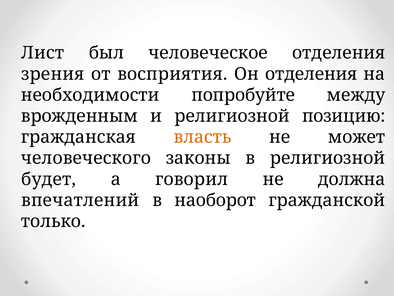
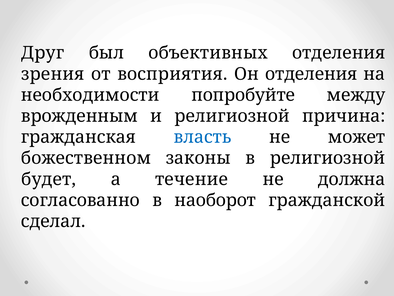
Лист: Лист -> Друг
человеческое: человеческое -> объективных
позицию: позицию -> причина
власть colour: orange -> blue
человеческого: человеческого -> божественном
говорил: говорил -> течение
впечатлений: впечатлений -> согласованно
только: только -> сделал
